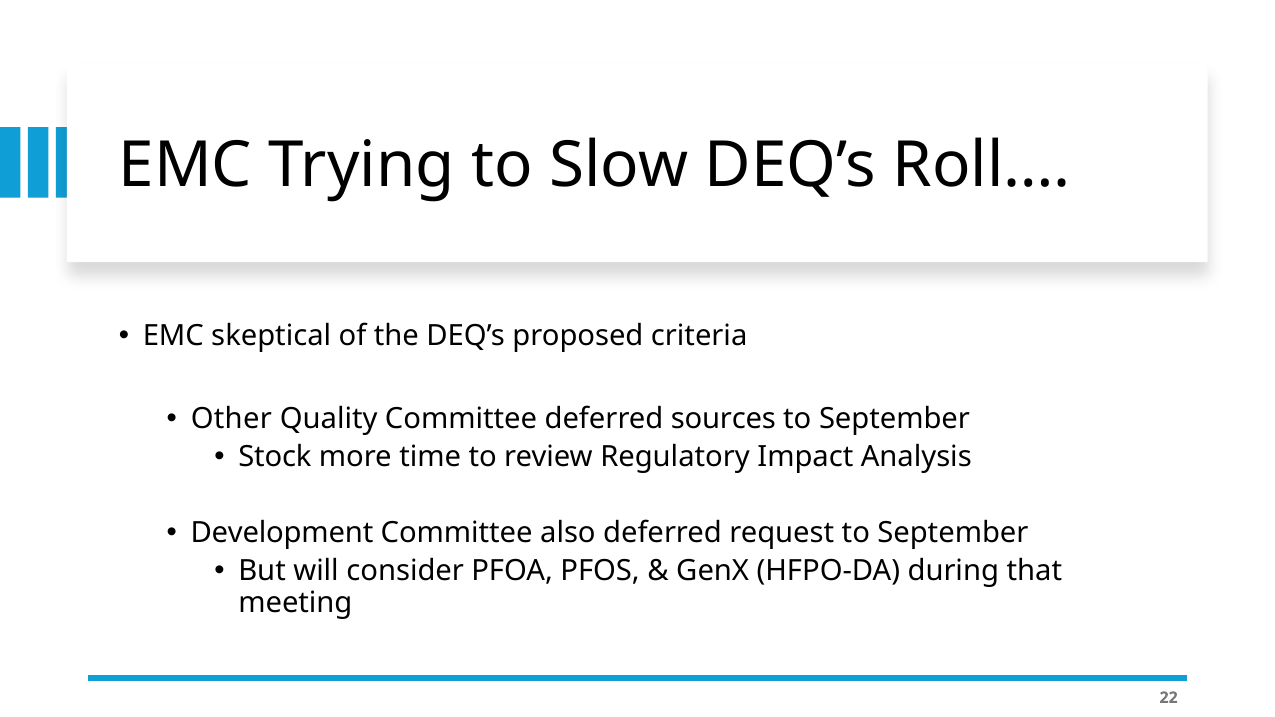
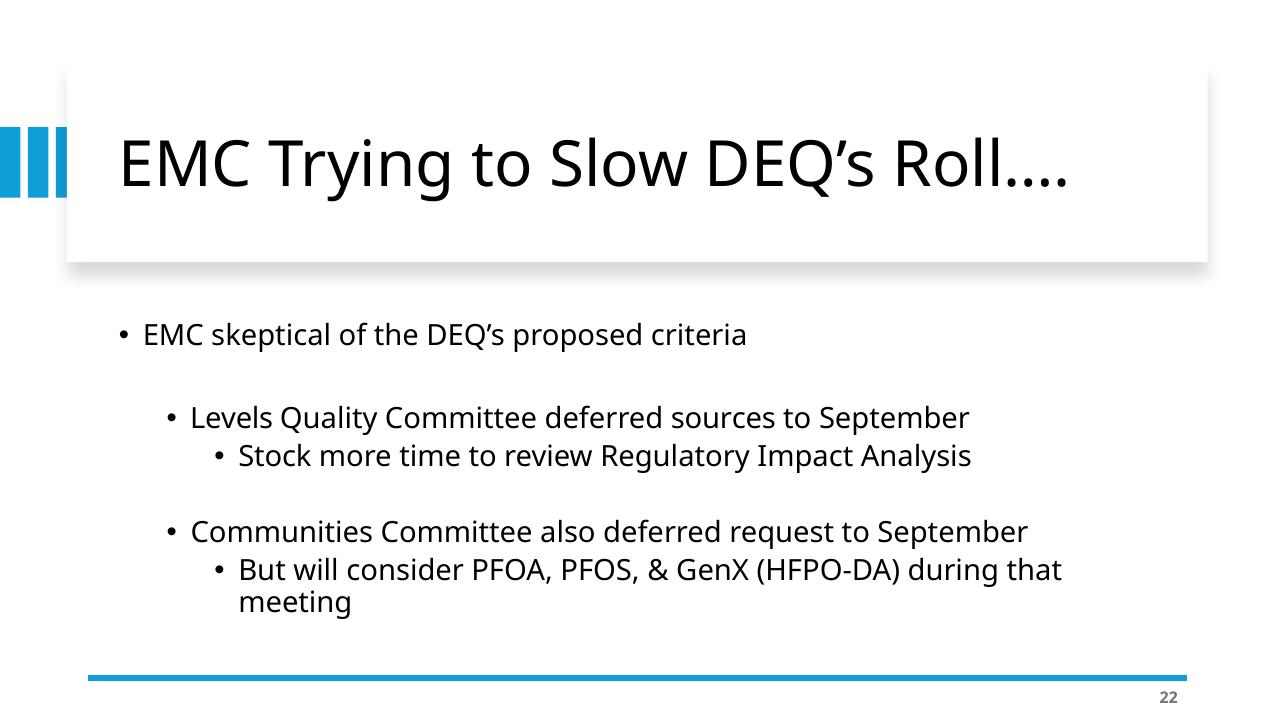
Other: Other -> Levels
Development: Development -> Communities
